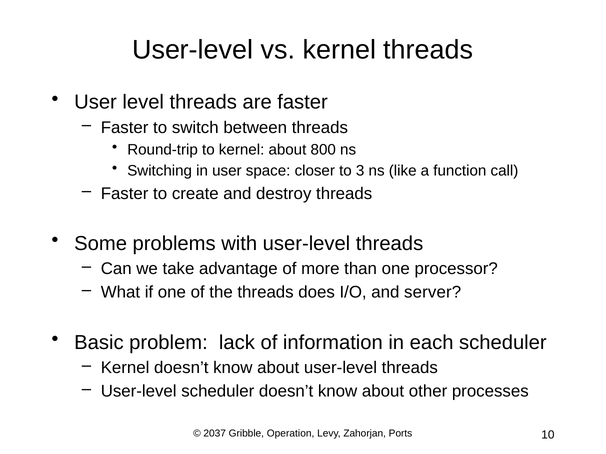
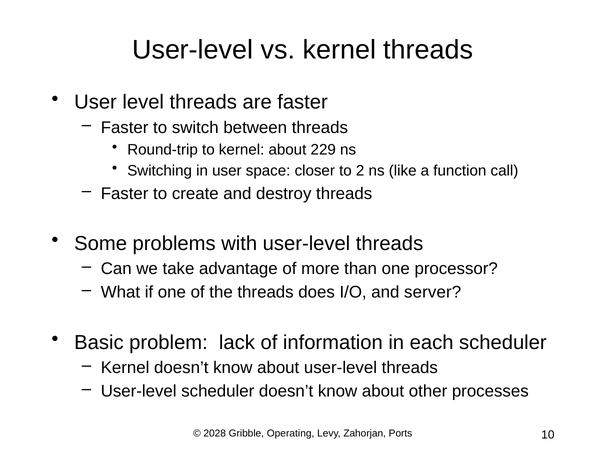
800: 800 -> 229
3: 3 -> 2
2037: 2037 -> 2028
Operation: Operation -> Operating
